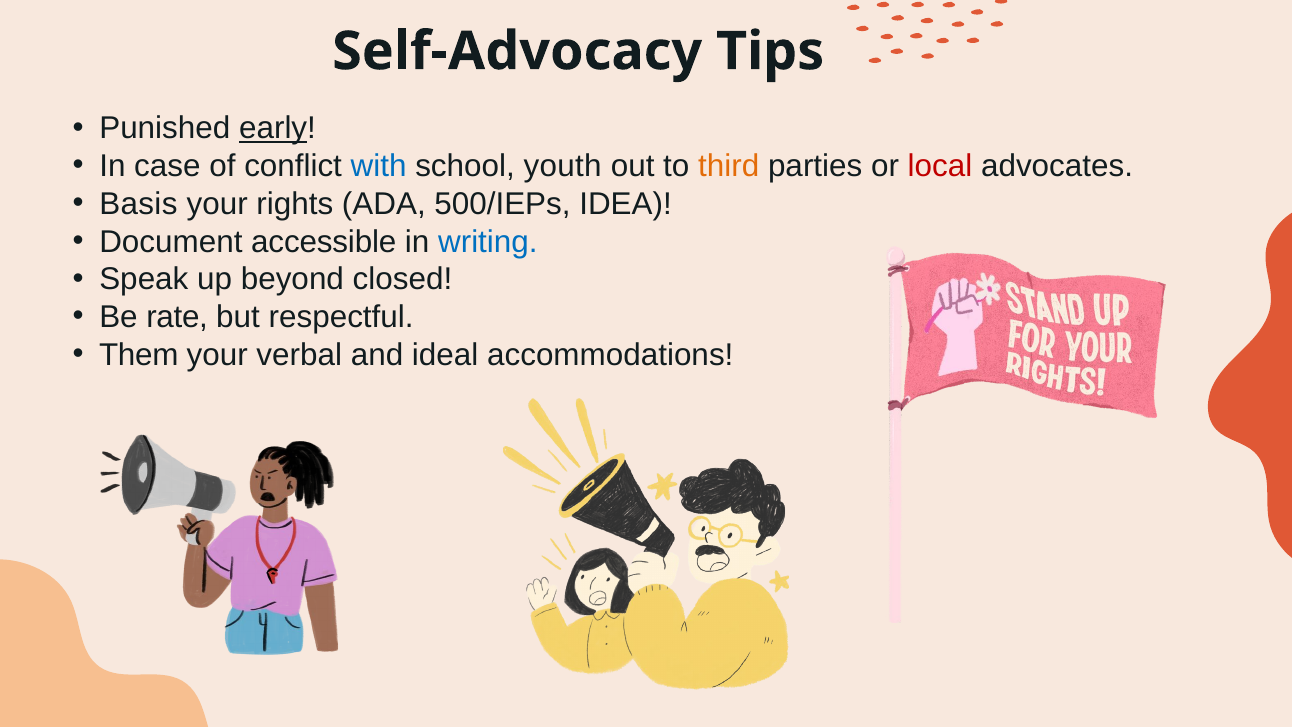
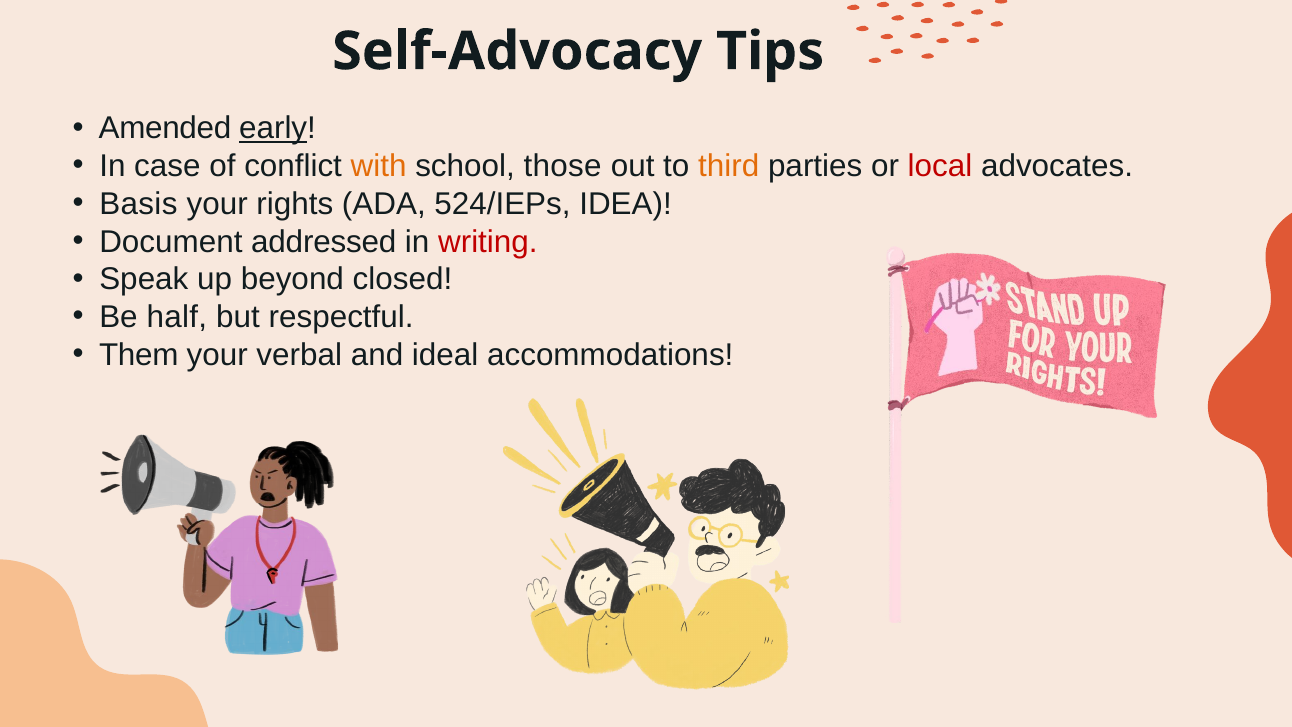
Punished: Punished -> Amended
with colour: blue -> orange
youth: youth -> those
500/IEPs: 500/IEPs -> 524/IEPs
accessible: accessible -> addressed
writing colour: blue -> red
rate: rate -> half
